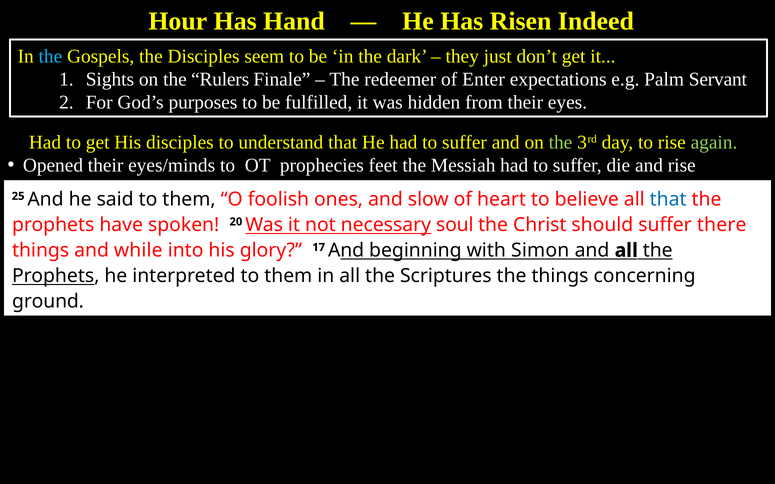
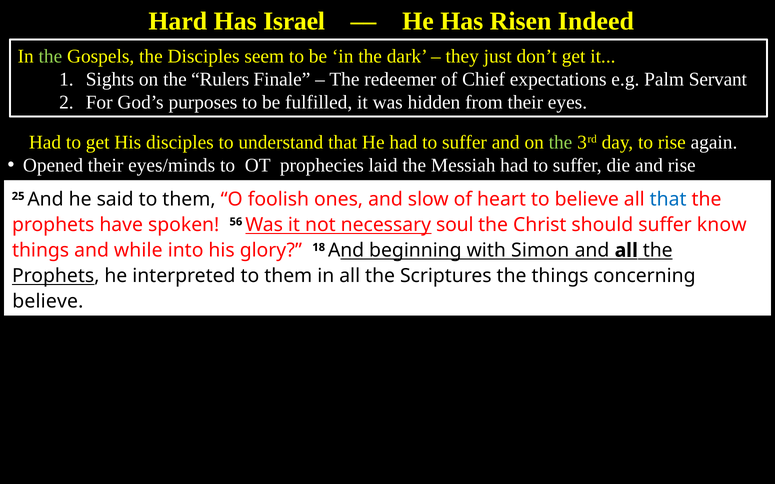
Hour: Hour -> Hard
Hand: Hand -> Israel
the at (50, 56) colour: light blue -> light green
Enter: Enter -> Chief
again colour: light green -> white
feet: feet -> laid
20: 20 -> 56
there: there -> know
17: 17 -> 18
ground at (48, 302): ground -> believe
